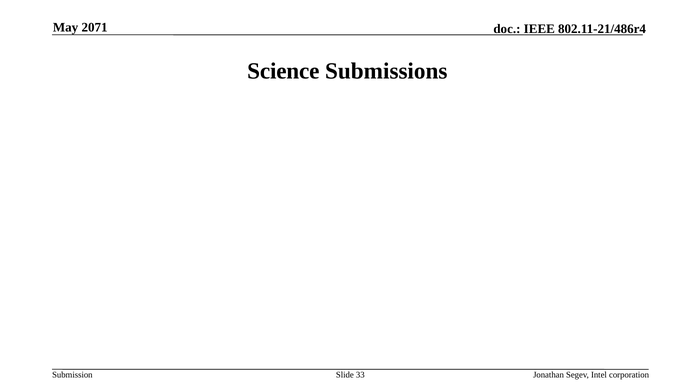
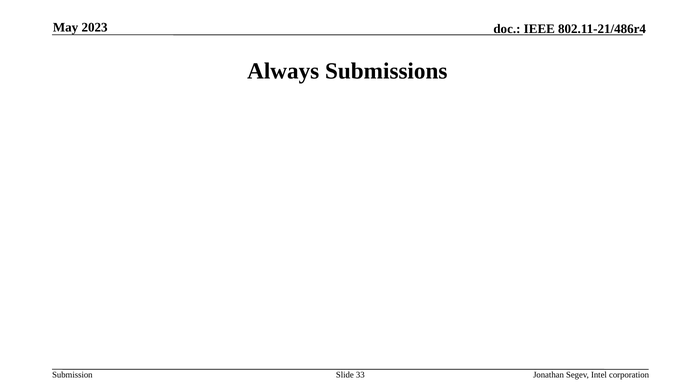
2071: 2071 -> 2023
Science: Science -> Always
